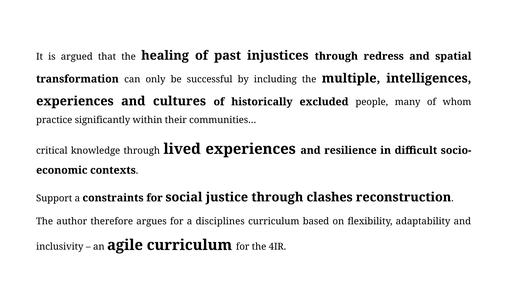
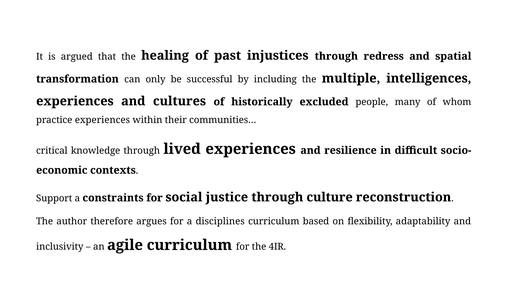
practice significantly: significantly -> experiences
clashes: clashes -> culture
